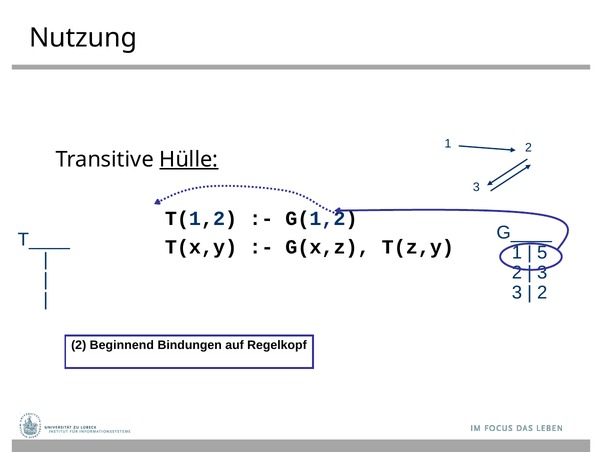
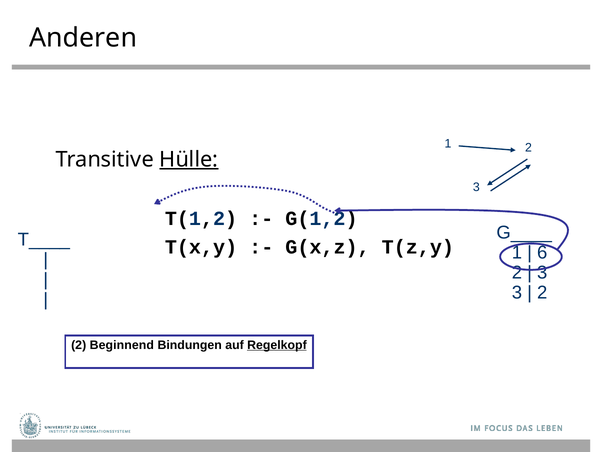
Nutzung: Nutzung -> Anderen
5: 5 -> 6
Regelkopf underline: none -> present
